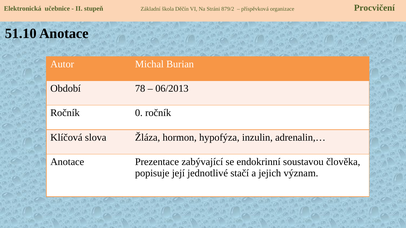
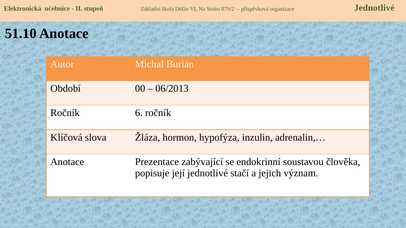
organizace Procvičení: Procvičení -> Jednotlivé
78: 78 -> 00
0: 0 -> 6
